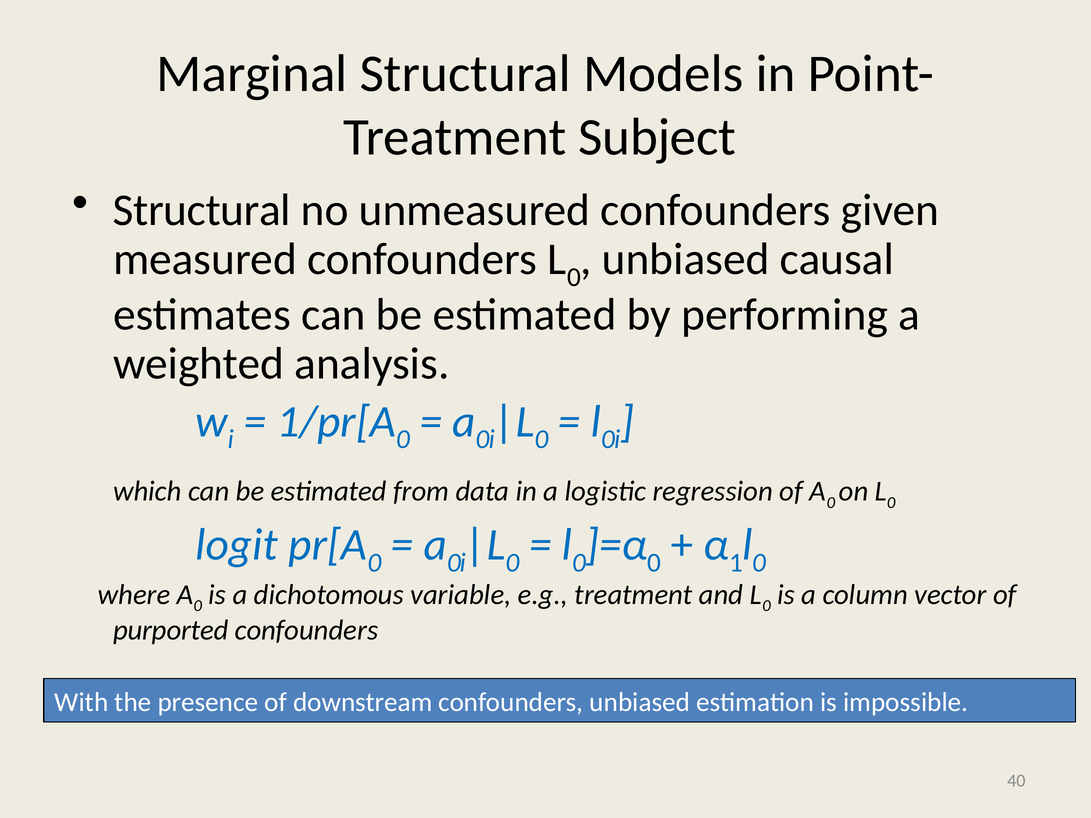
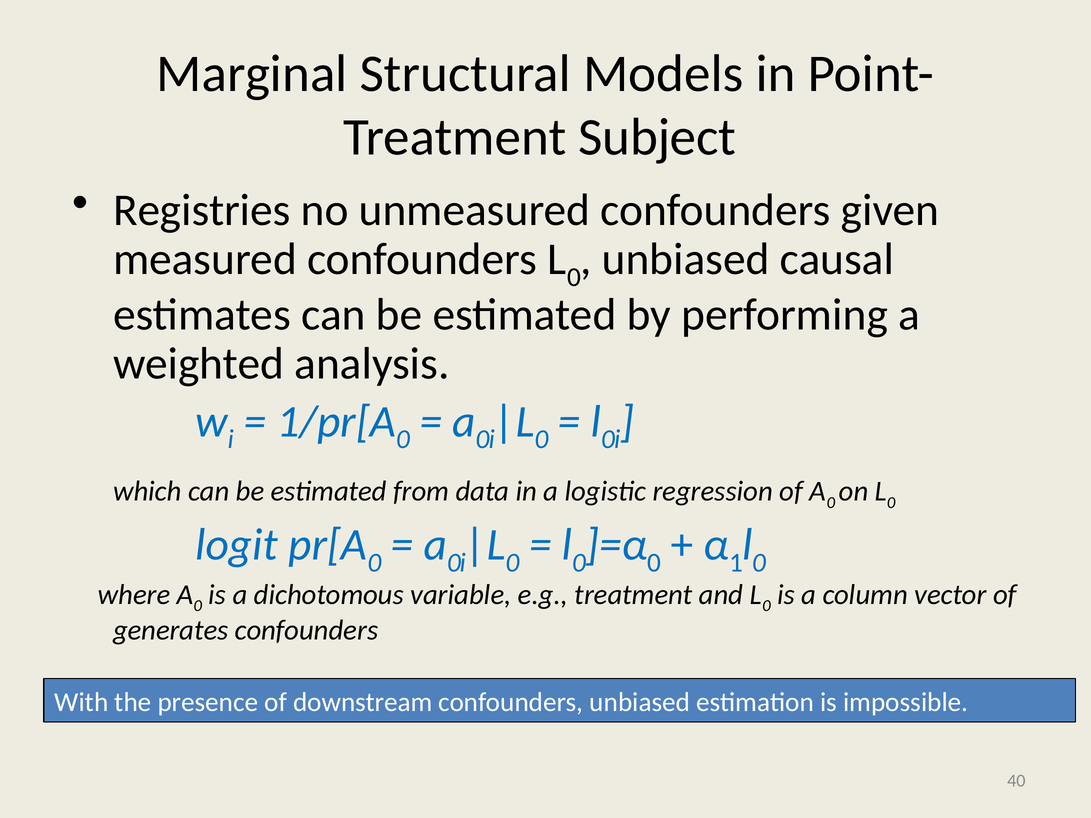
Structural at (202, 210): Structural -> Registries
purported: purported -> generates
